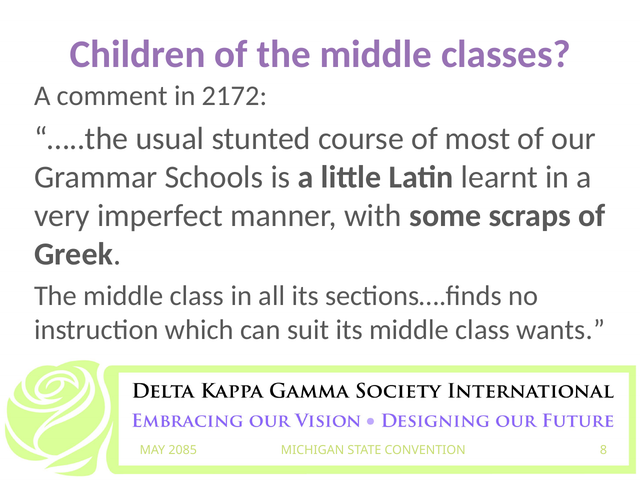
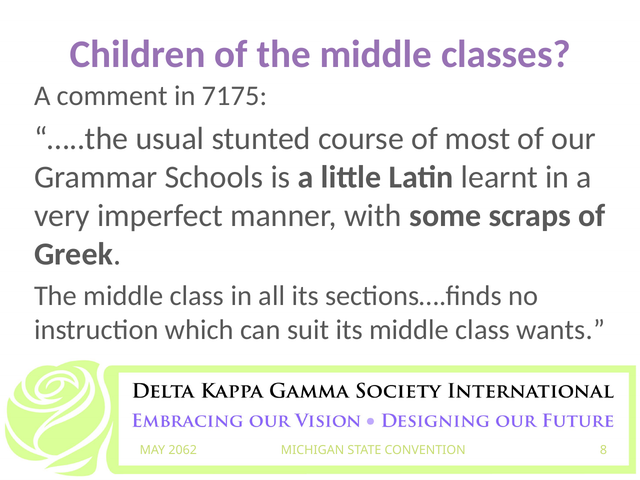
2172: 2172 -> 7175
2085: 2085 -> 2062
